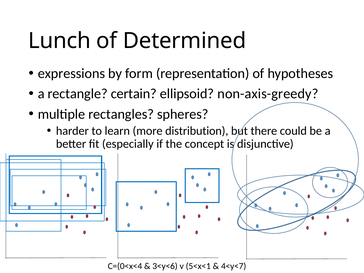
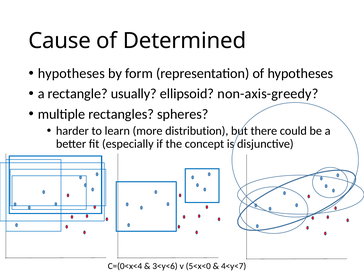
Lunch: Lunch -> Cause
expressions at (71, 73): expressions -> hypotheses
certain: certain -> usually
5<x<1: 5<x<1 -> 5<x<0
